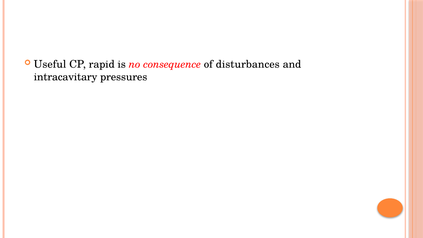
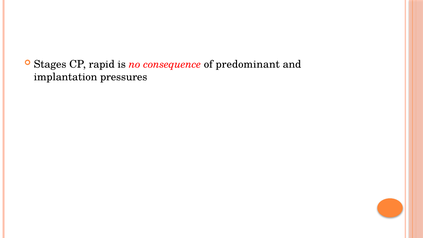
Useful: Useful -> Stages
disturbances: disturbances -> predominant
intracavitary: intracavitary -> implantation
